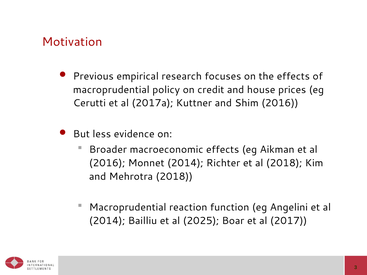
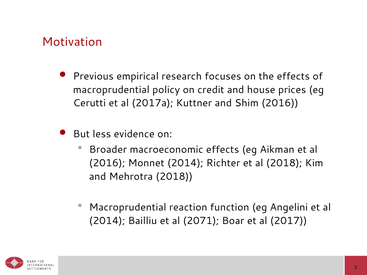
2025: 2025 -> 2071
